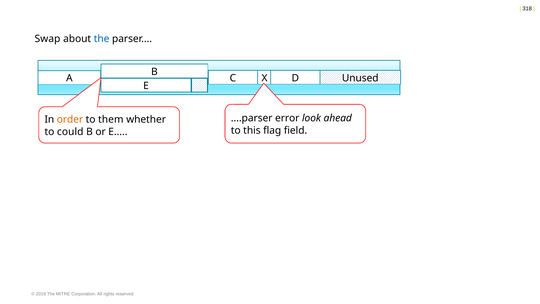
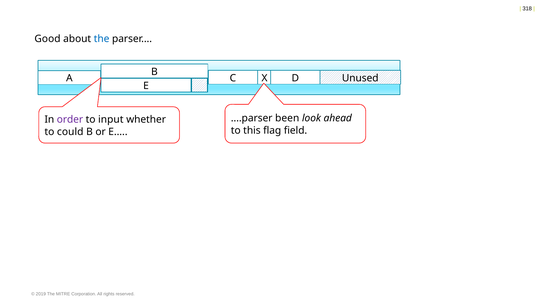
Swap: Swap -> Good
error: error -> been
order colour: orange -> purple
them: them -> input
